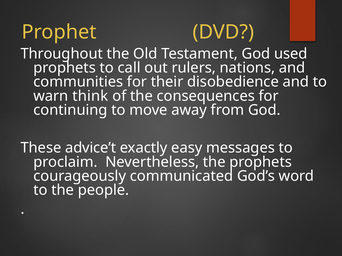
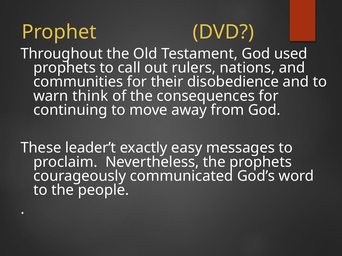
advice’t: advice’t -> leader’t
